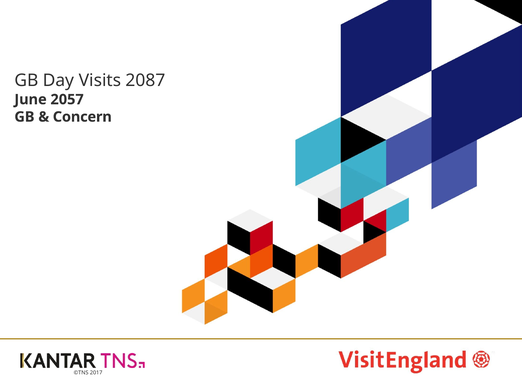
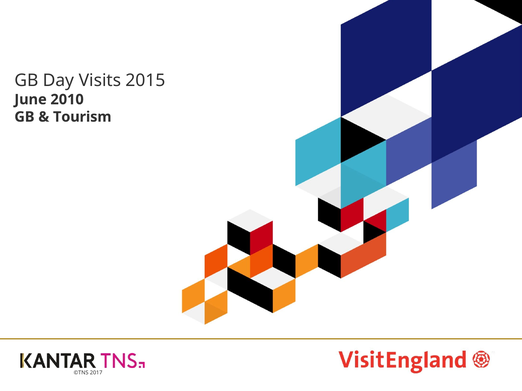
2087: 2087 -> 2015
2057: 2057 -> 2010
Concern: Concern -> Tourism
